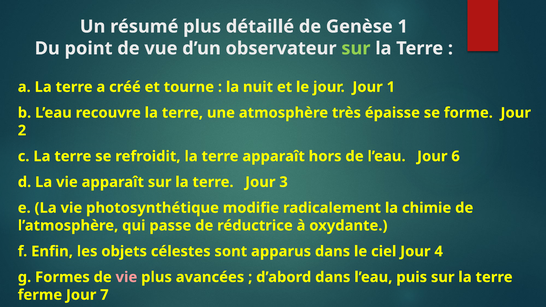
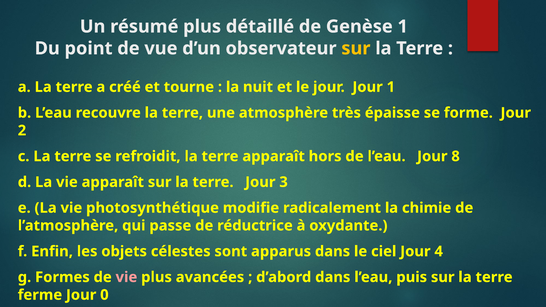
sur at (356, 48) colour: light green -> yellow
l’eau Jour 6: 6 -> 8
7: 7 -> 0
